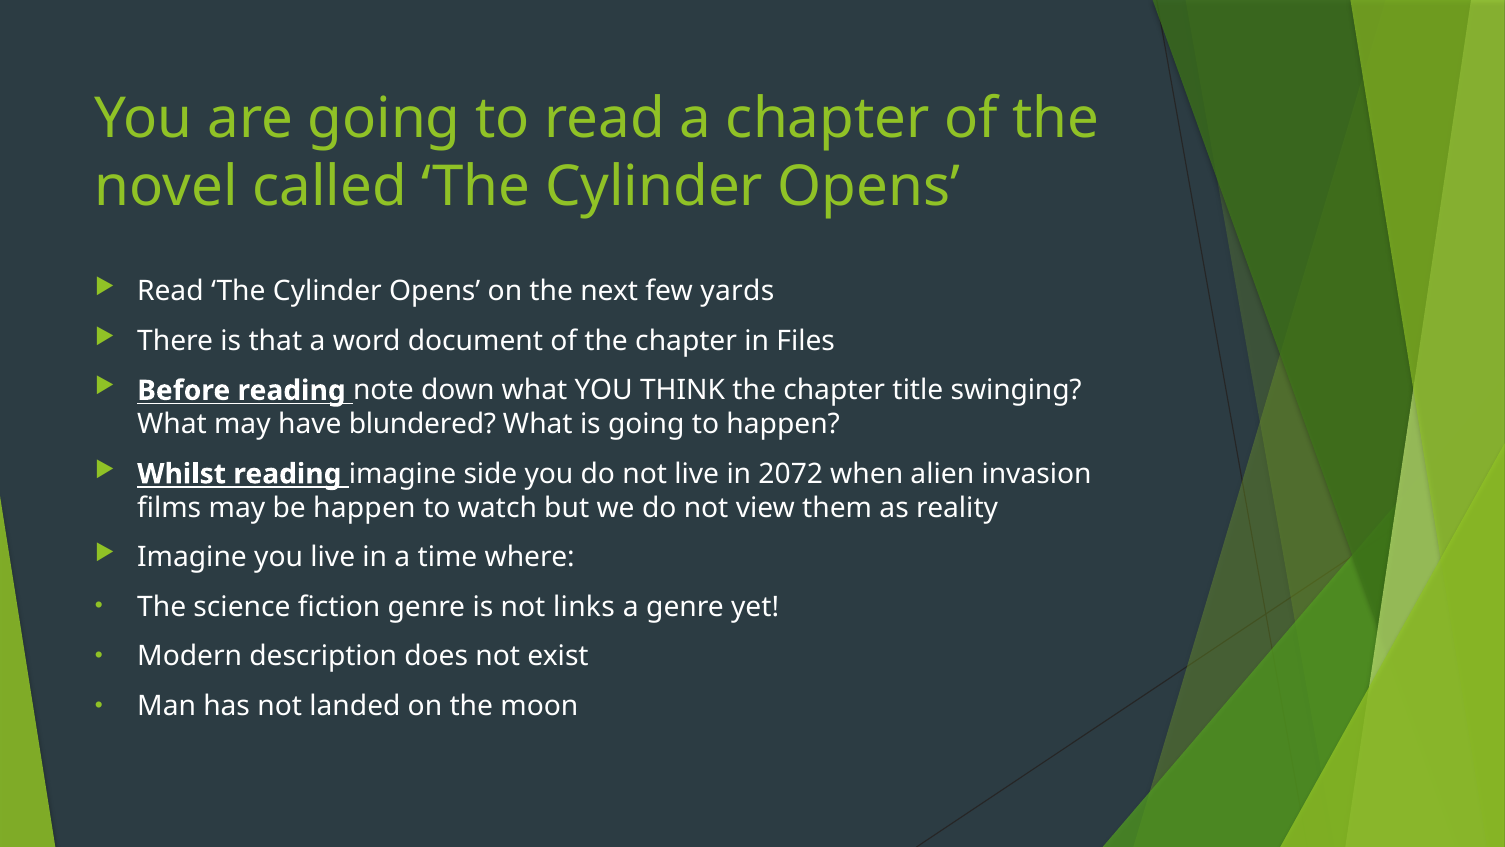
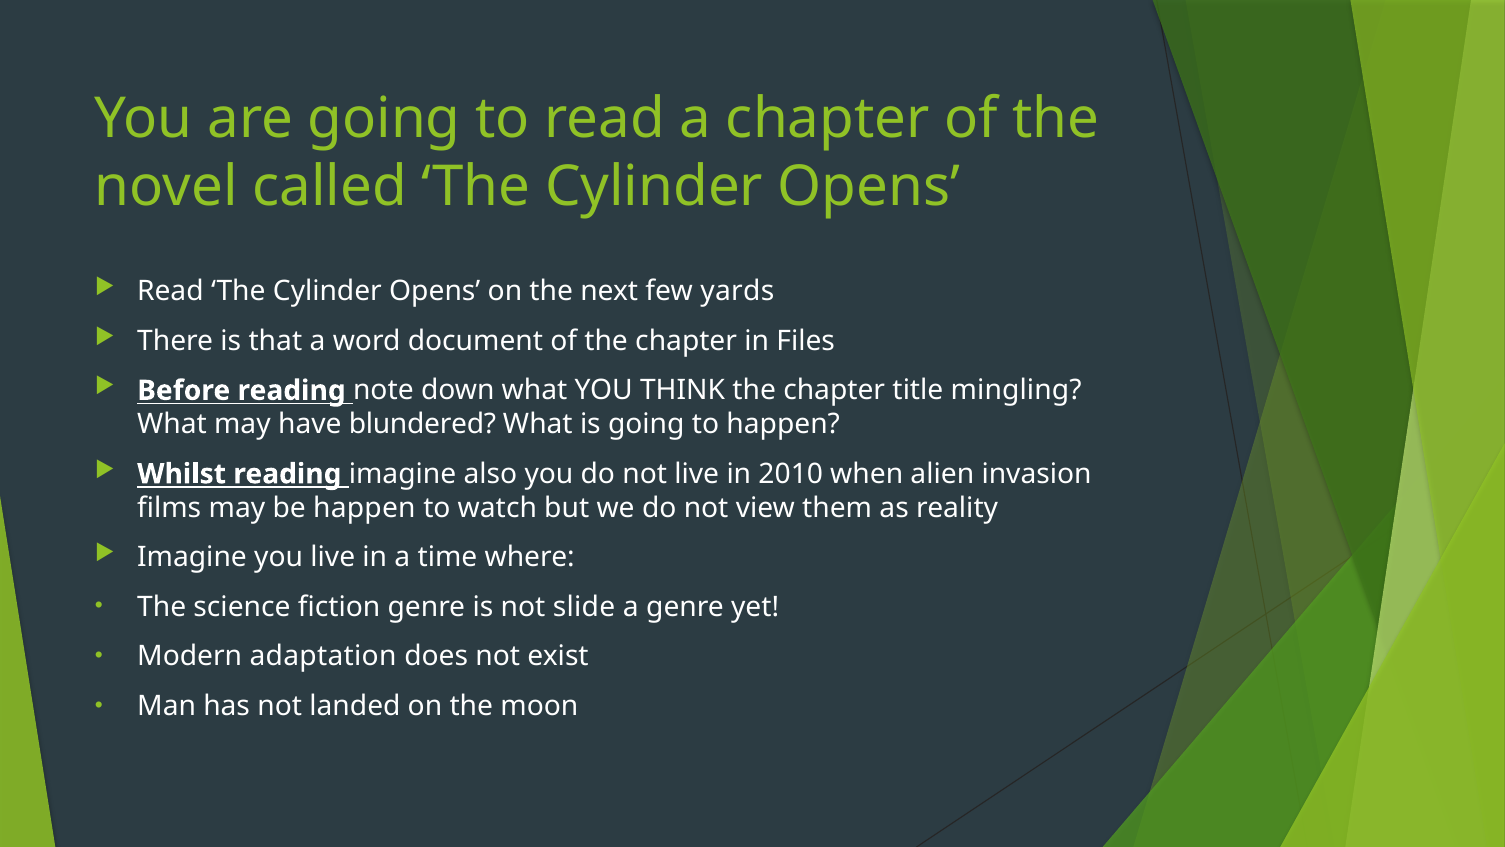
swinging: swinging -> mingling
side: side -> also
2072: 2072 -> 2010
links: links -> slide
description: description -> adaptation
